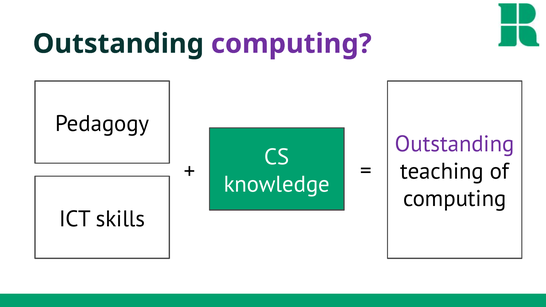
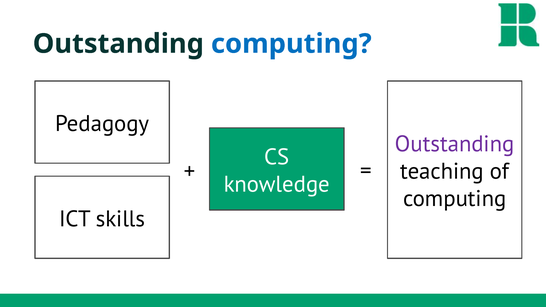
computing at (291, 44) colour: purple -> blue
